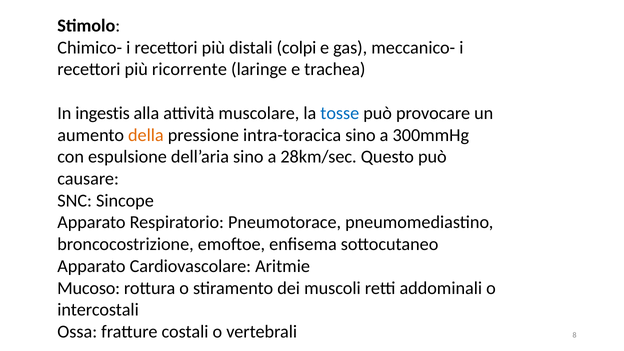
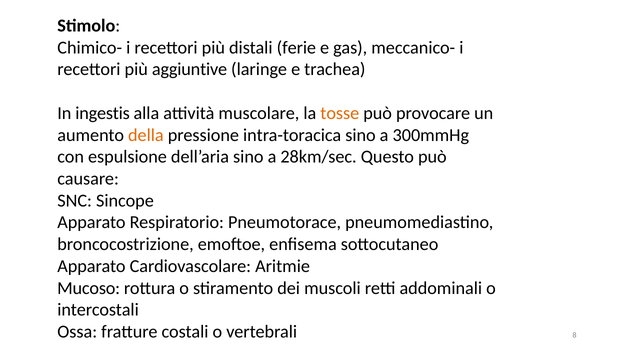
colpi: colpi -> ferie
ricorrente: ricorrente -> aggiuntive
tosse colour: blue -> orange
